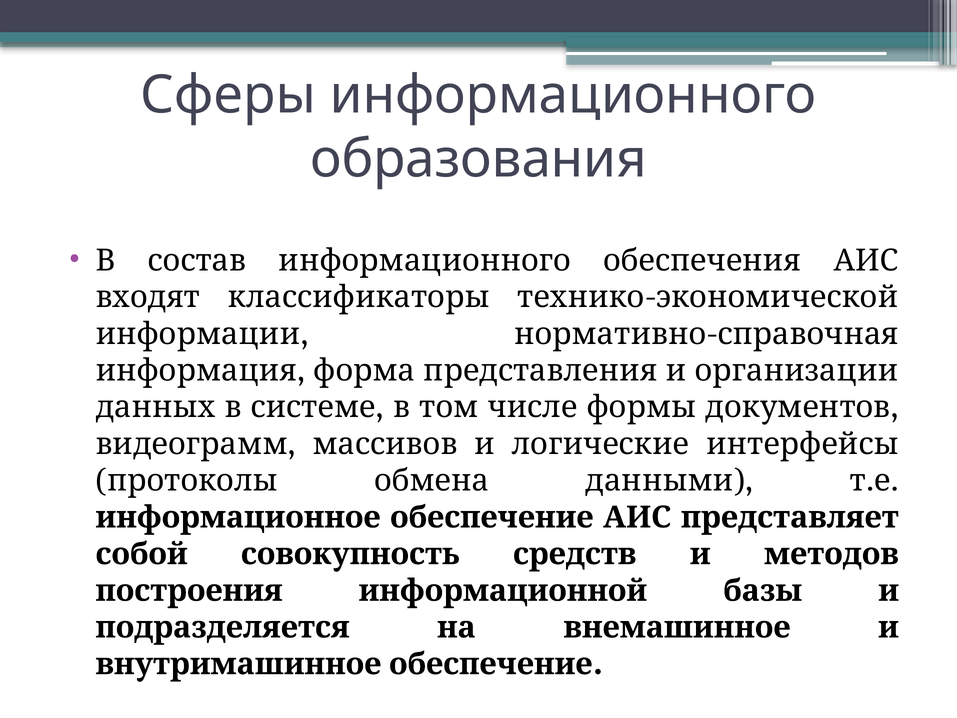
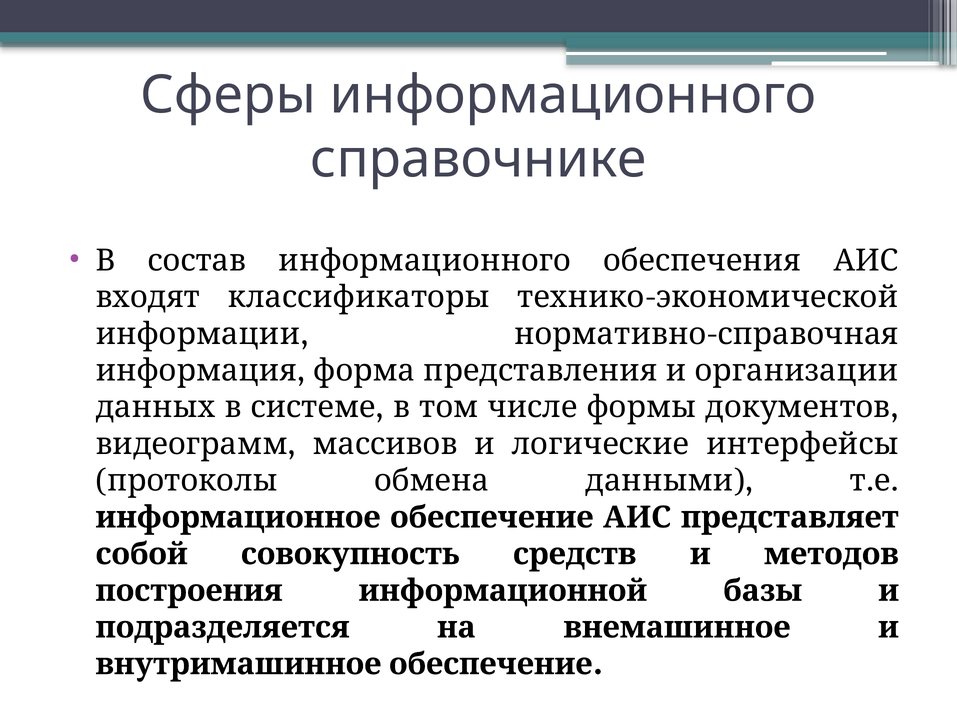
образования: образования -> справочнике
